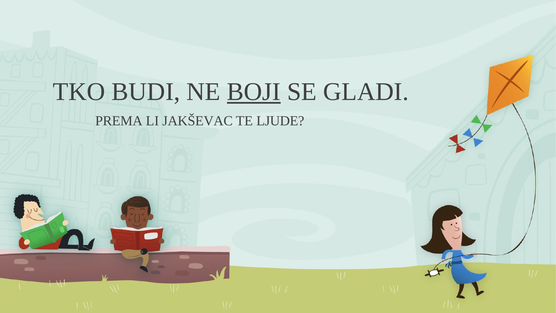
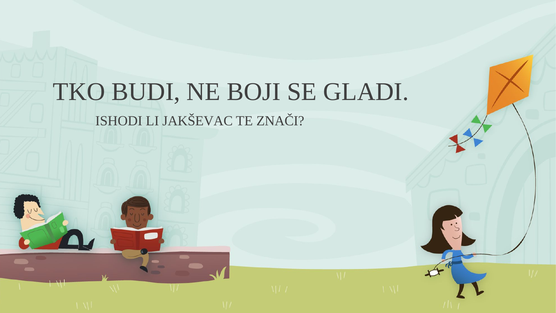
BOJI underline: present -> none
PREMA: PREMA -> ISHODI
LJUDE: LJUDE -> ZNAČI
